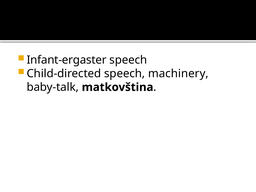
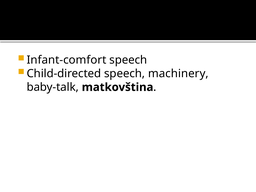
Infant-ergaster: Infant-ergaster -> Infant-comfort
